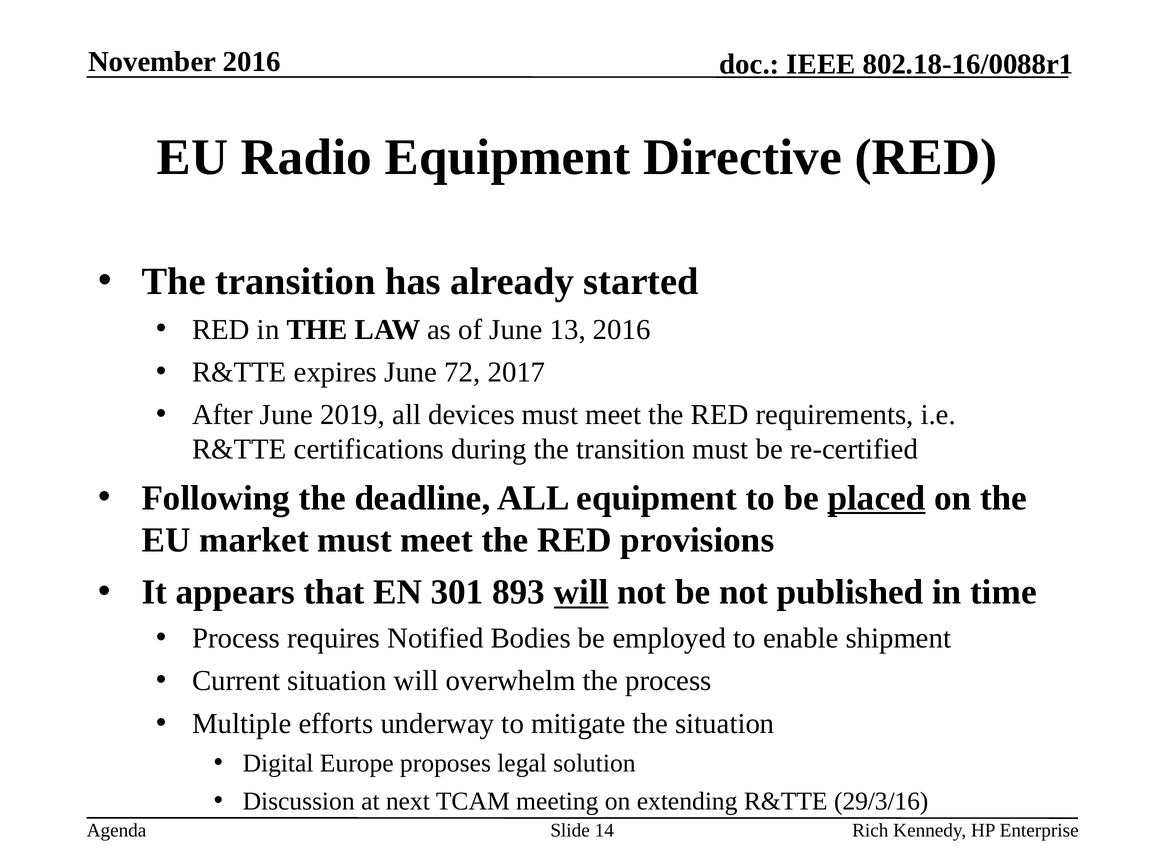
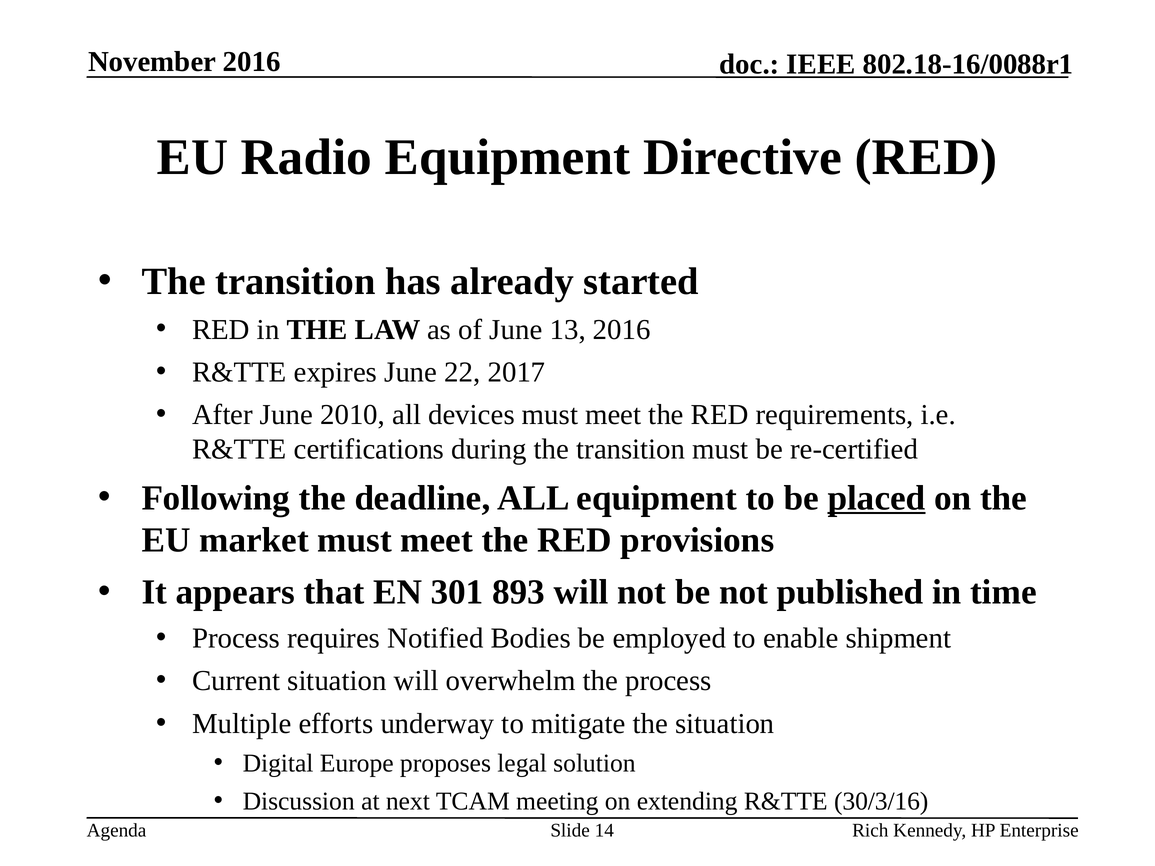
72: 72 -> 22
2019: 2019 -> 2010
will at (581, 592) underline: present -> none
29/3/16: 29/3/16 -> 30/3/16
